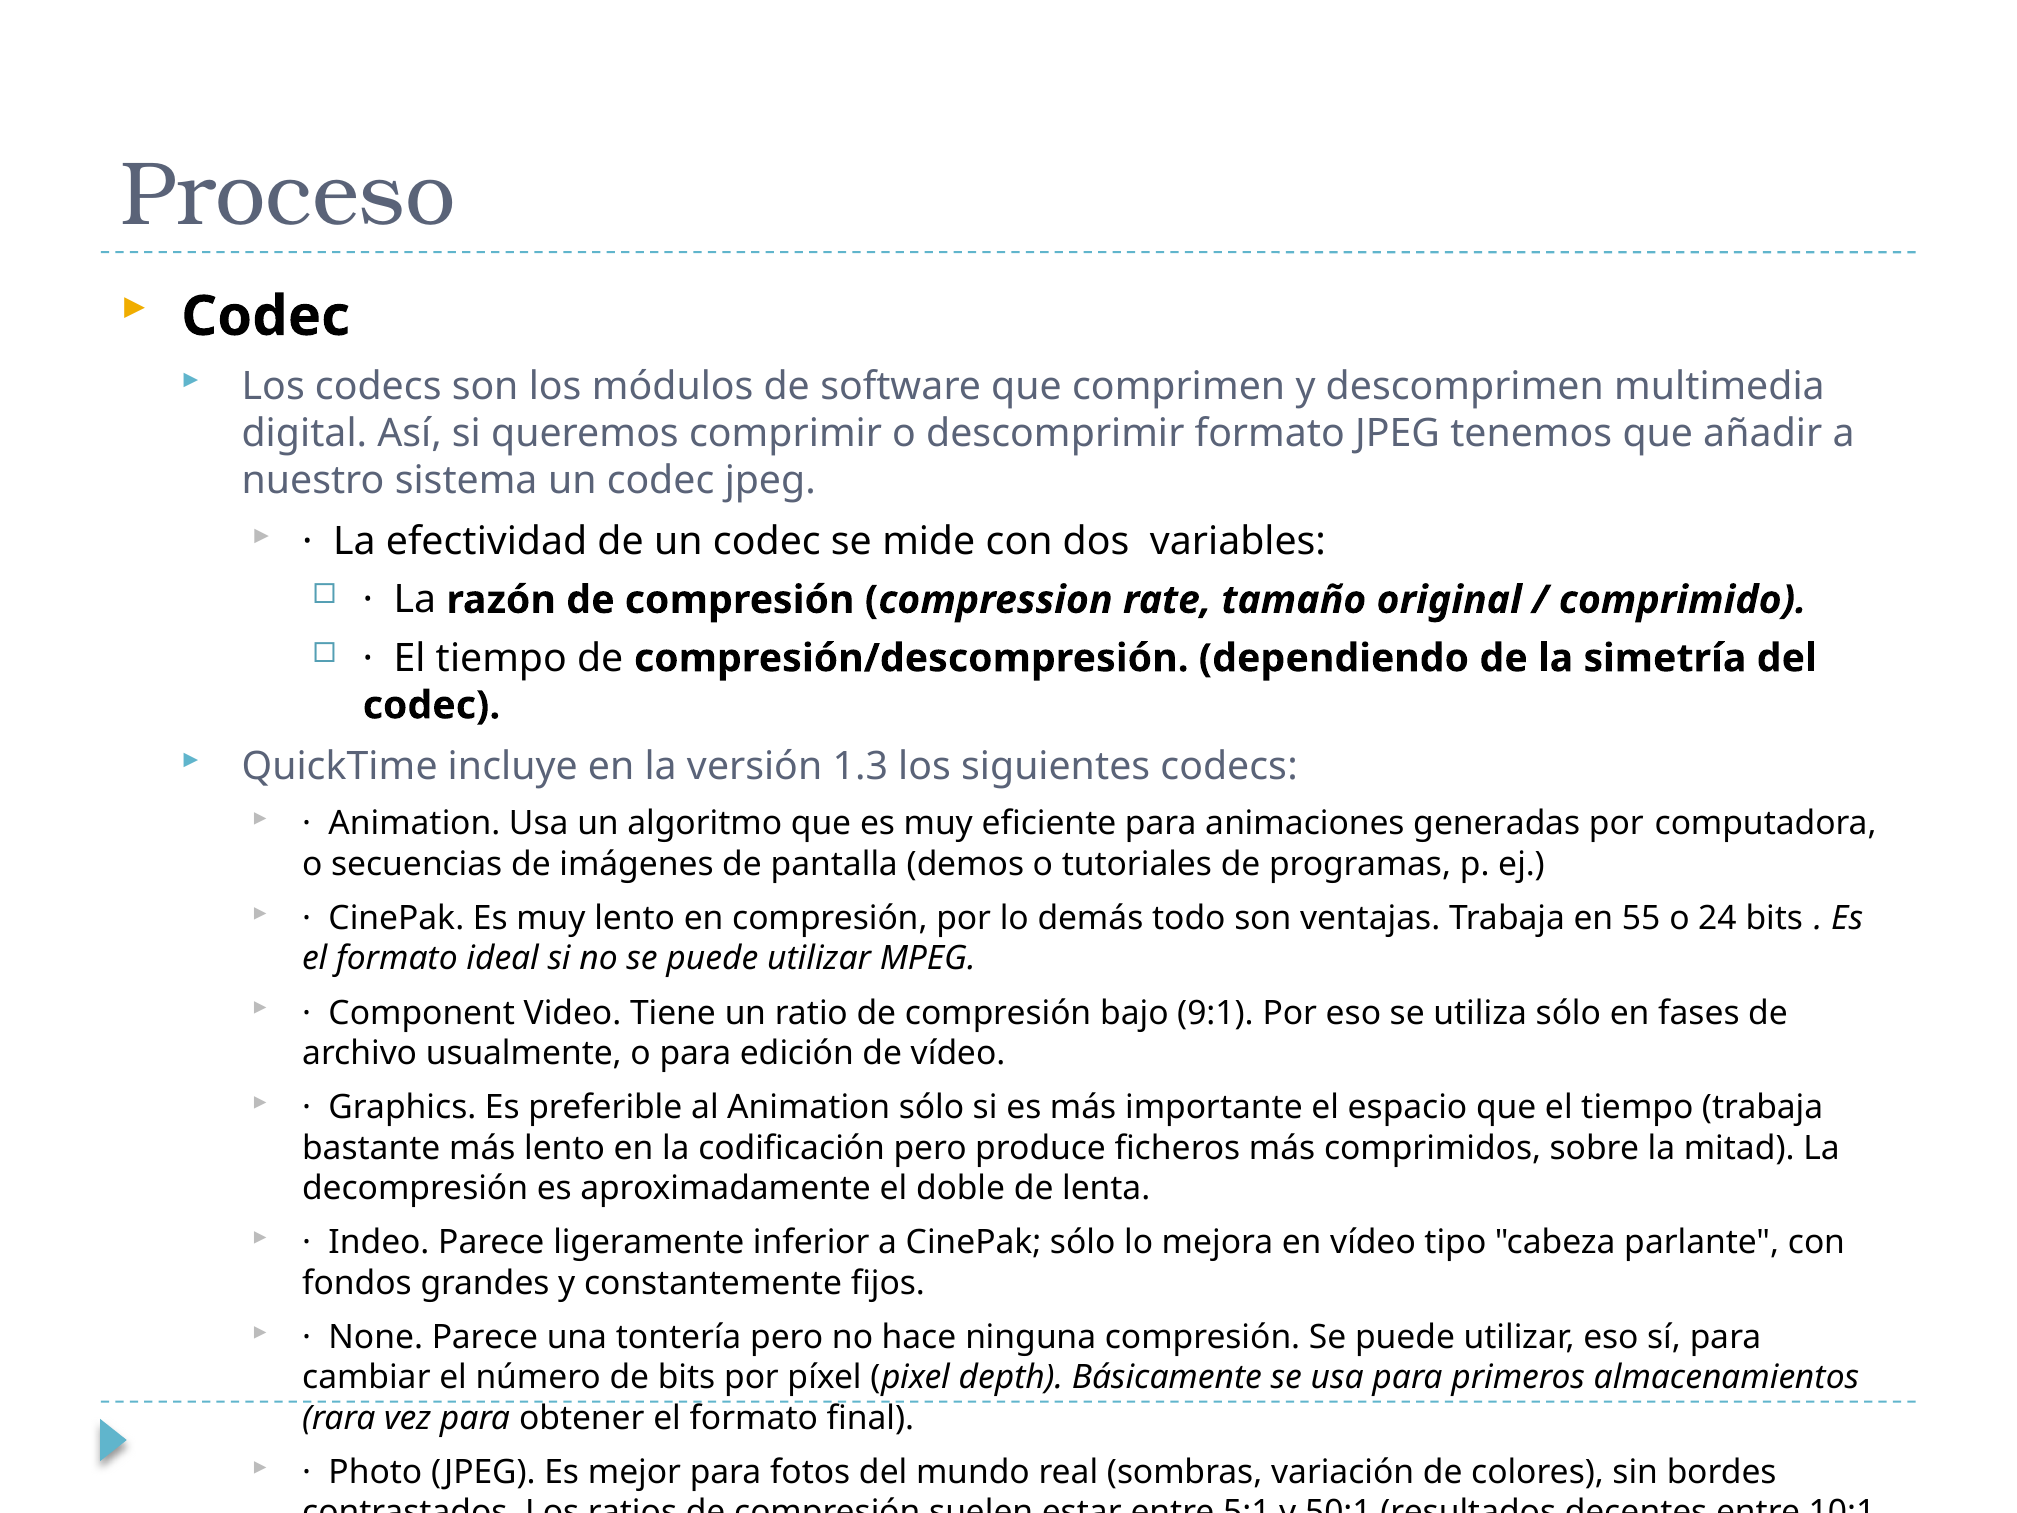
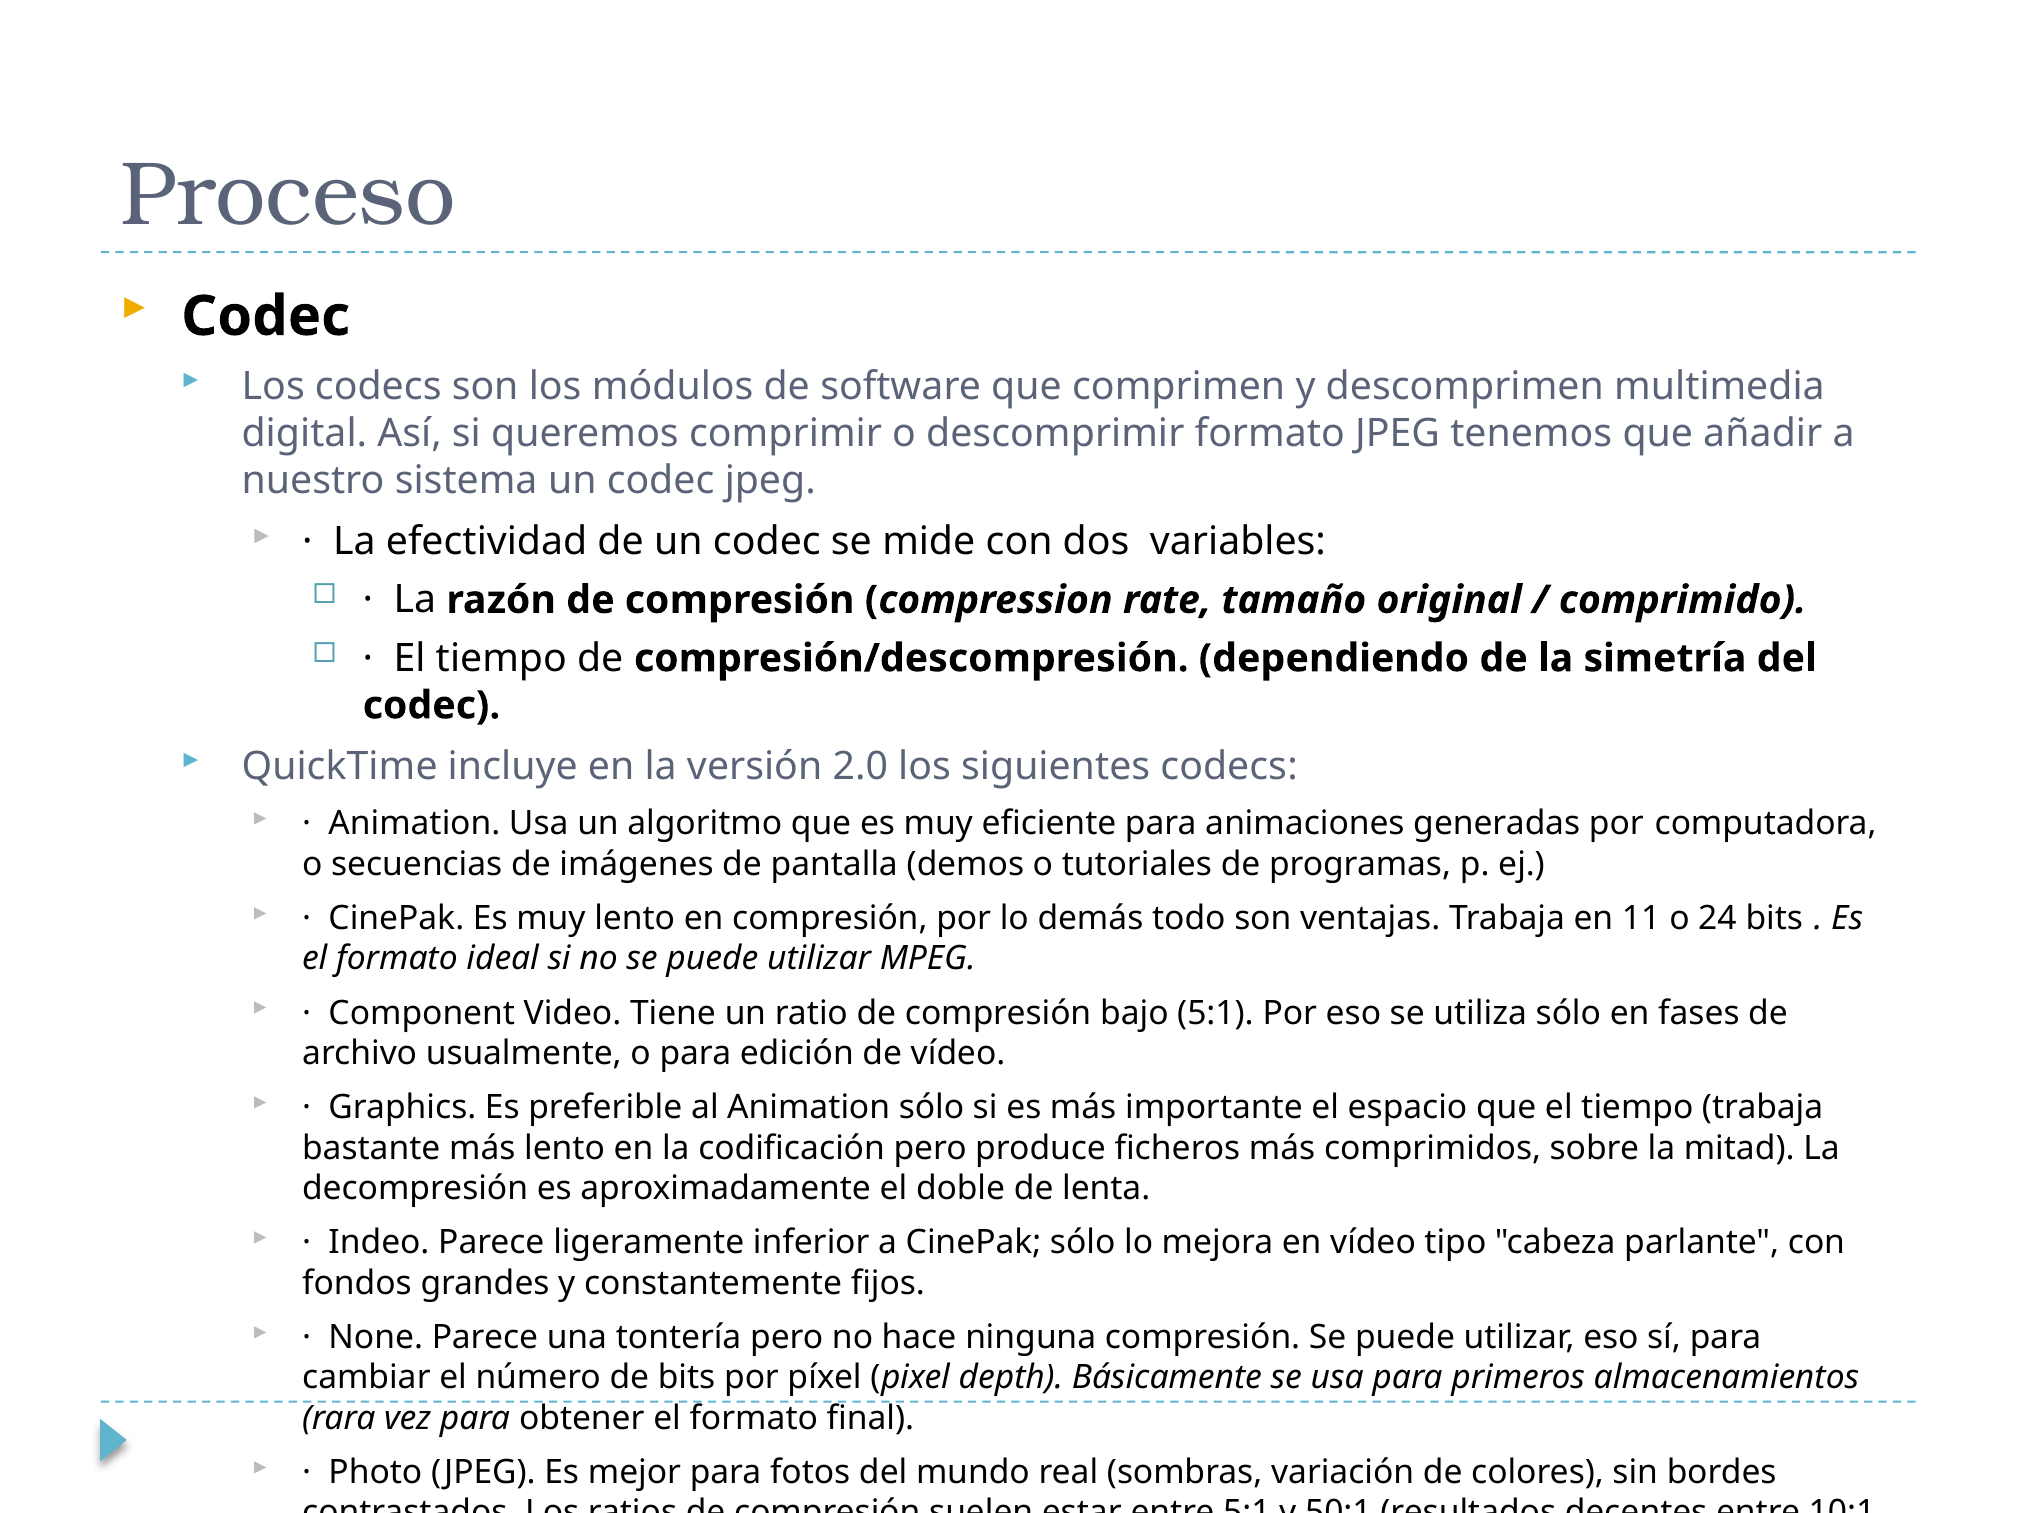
1.3: 1.3 -> 2.0
55: 55 -> 11
bajo 9:1: 9:1 -> 5:1
